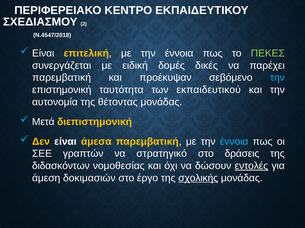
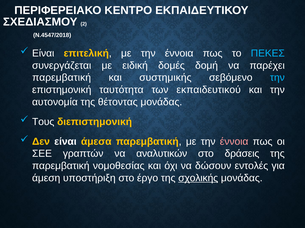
ΠΕΚΕΣ colour: light green -> light blue
δικές: δικές -> δομή
προέκυψαν: προέκυψαν -> συστημικής
Μετά: Μετά -> Τους
έννοια at (234, 142) colour: light blue -> pink
στρατηγικό: στρατηγικό -> αναλυτικών
διδασκόντων at (61, 166): διδασκόντων -> παρεμβατική
εντολές underline: present -> none
δοκιμασιών: δοκιμασιών -> υποστήριξη
